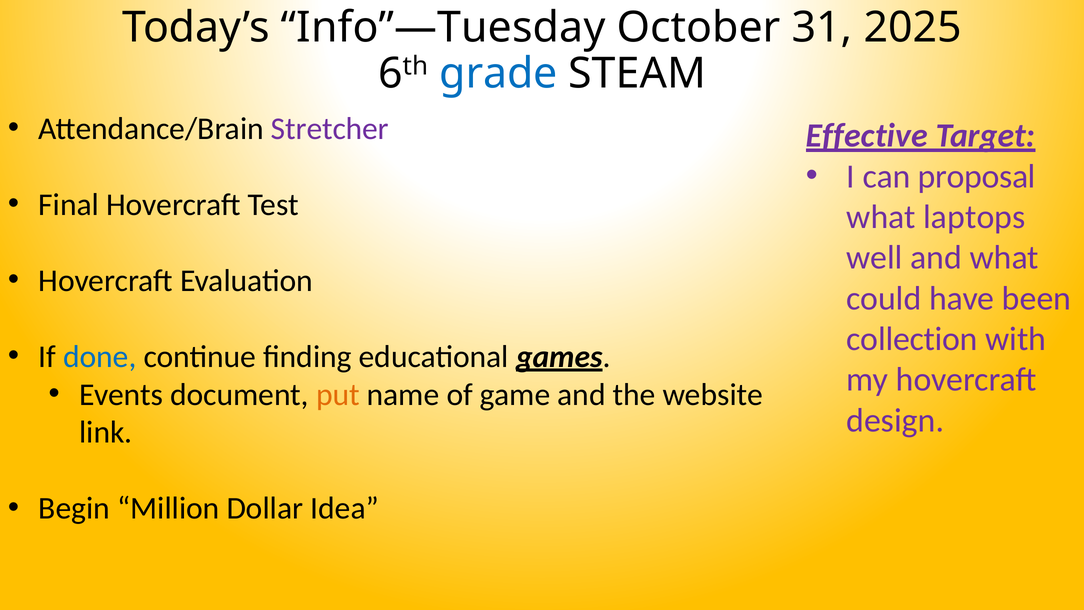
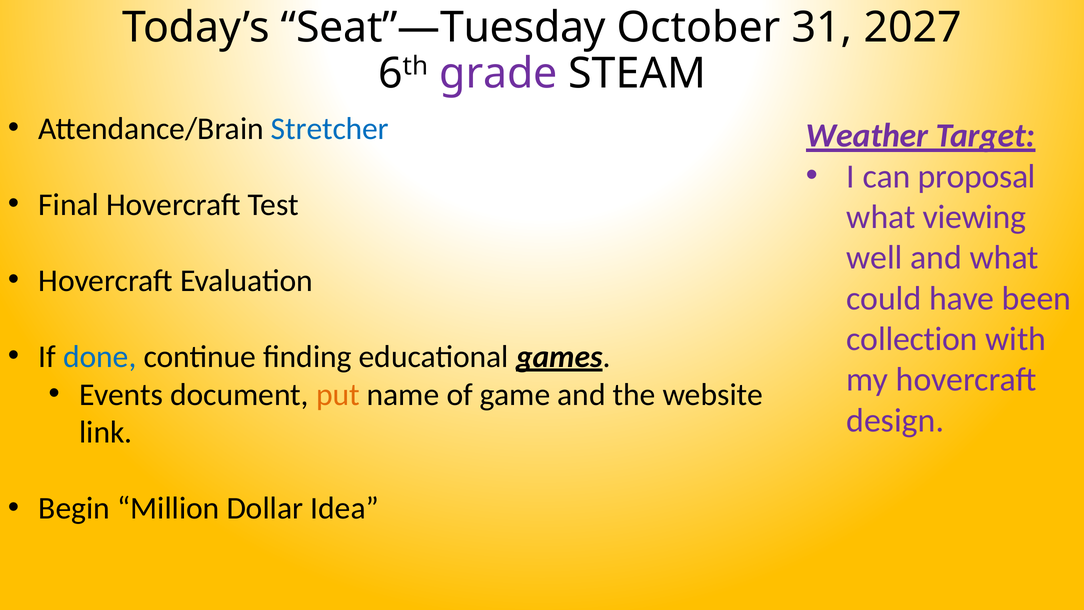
Info”—Tuesday: Info”—Tuesday -> Seat”—Tuesday
2025: 2025 -> 2027
grade colour: blue -> purple
Stretcher colour: purple -> blue
Effective: Effective -> Weather
laptops: laptops -> viewing
